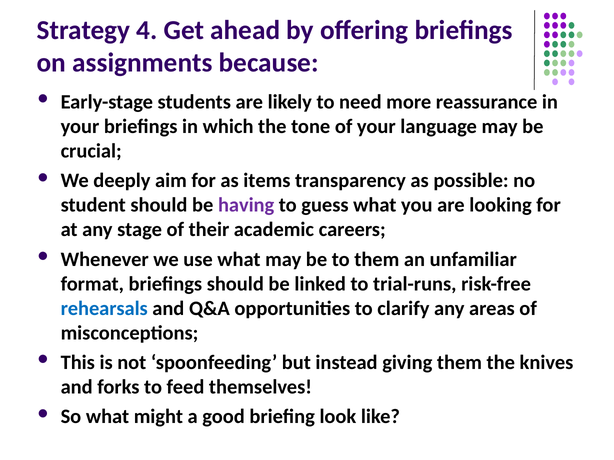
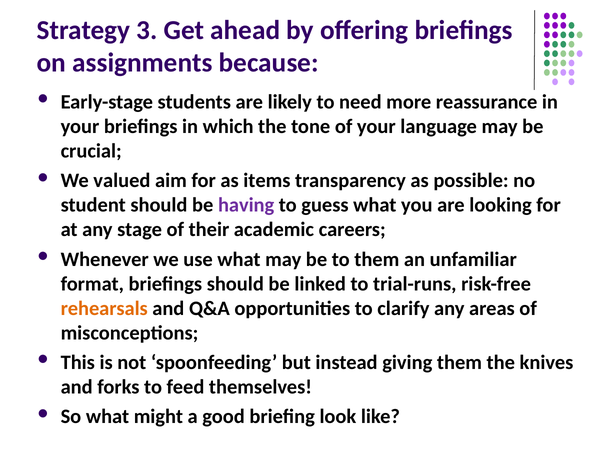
4: 4 -> 3
deeply: deeply -> valued
rehearsals colour: blue -> orange
